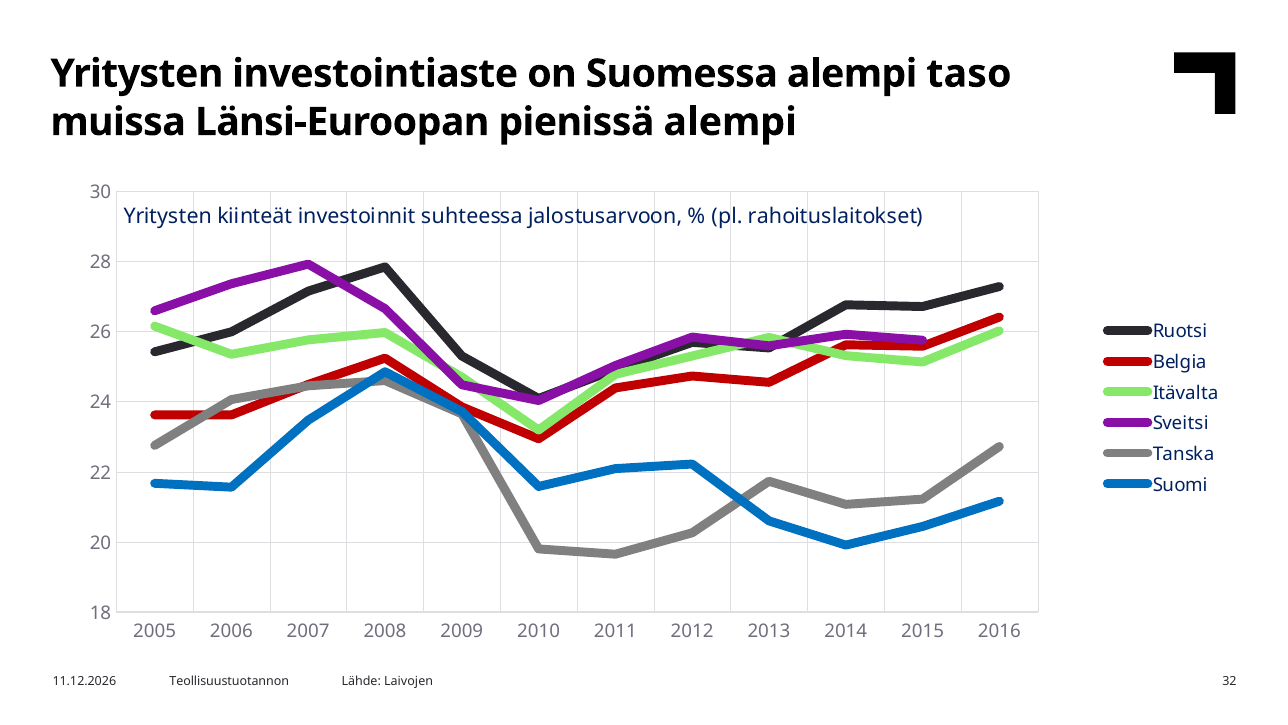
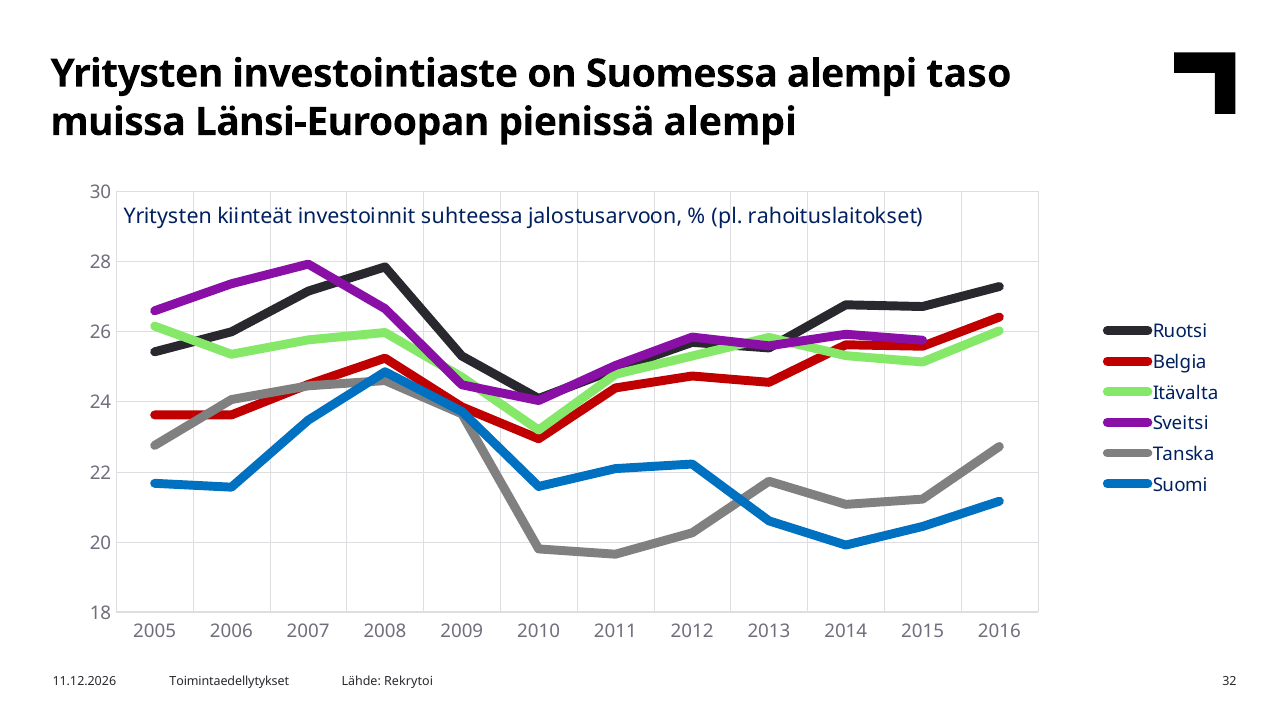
Teollisuustuotannon: Teollisuustuotannon -> Toimintaedellytykset
Laivojen: Laivojen -> Rekrytoi
